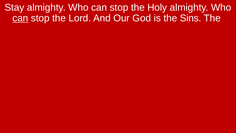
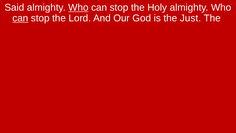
Stay: Stay -> Said
Who at (78, 7) underline: none -> present
Sins: Sins -> Just
